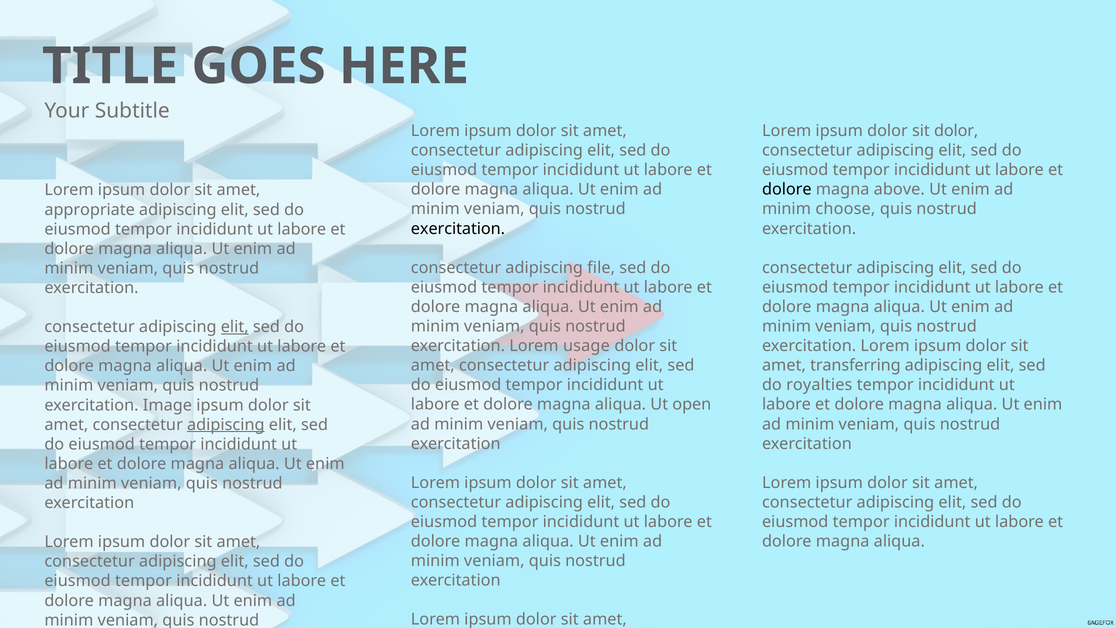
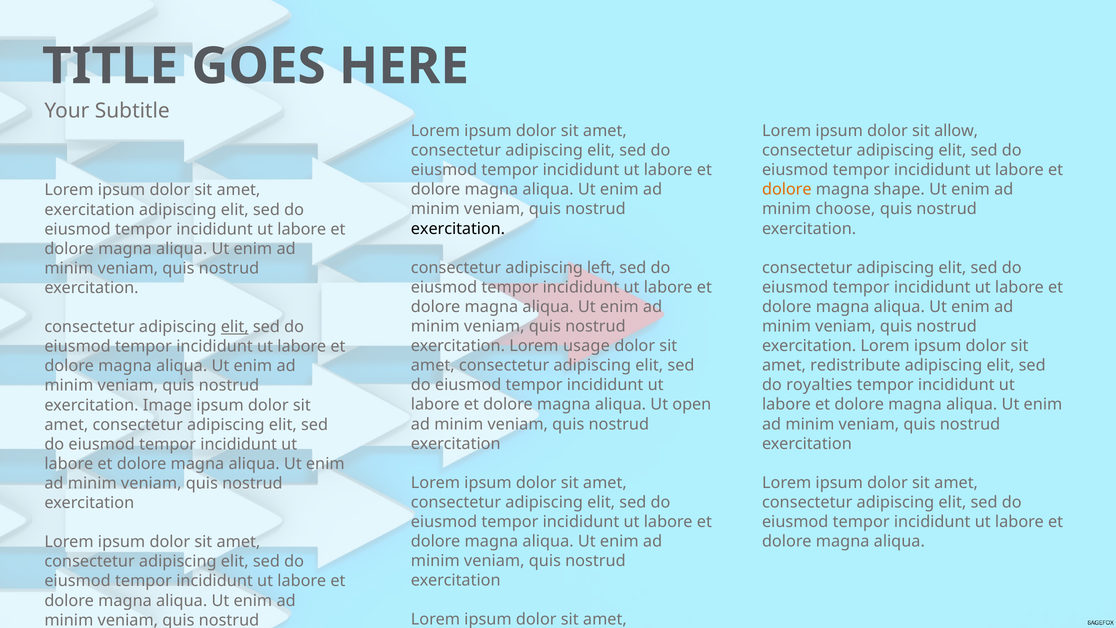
sit dolor: dolor -> allow
dolore at (787, 189) colour: black -> orange
above: above -> shape
appropriate at (90, 210): appropriate -> exercitation
file: file -> left
transferring: transferring -> redistribute
adipiscing at (226, 425) underline: present -> none
